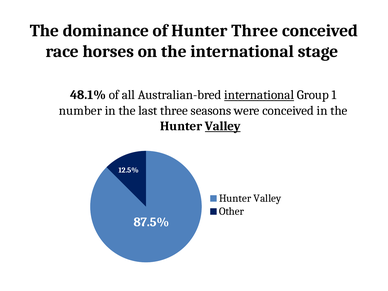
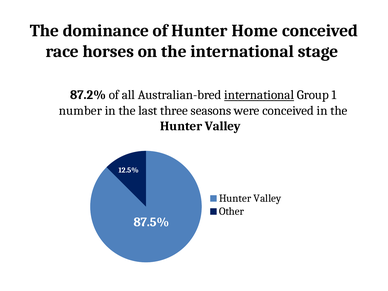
Hunter Three: Three -> Home
48.1%: 48.1% -> 87.2%
Valley at (223, 126) underline: present -> none
